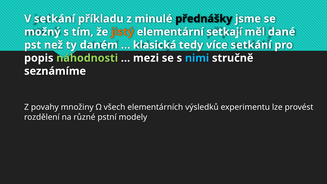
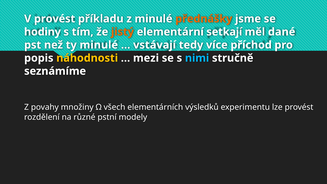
V setkání: setkání -> provést
přednášky colour: black -> orange
možný: možný -> hodiny
ty daném: daném -> minulé
klasická: klasická -> vstávají
více setkání: setkání -> příchod
náhodnosti colour: light green -> yellow
